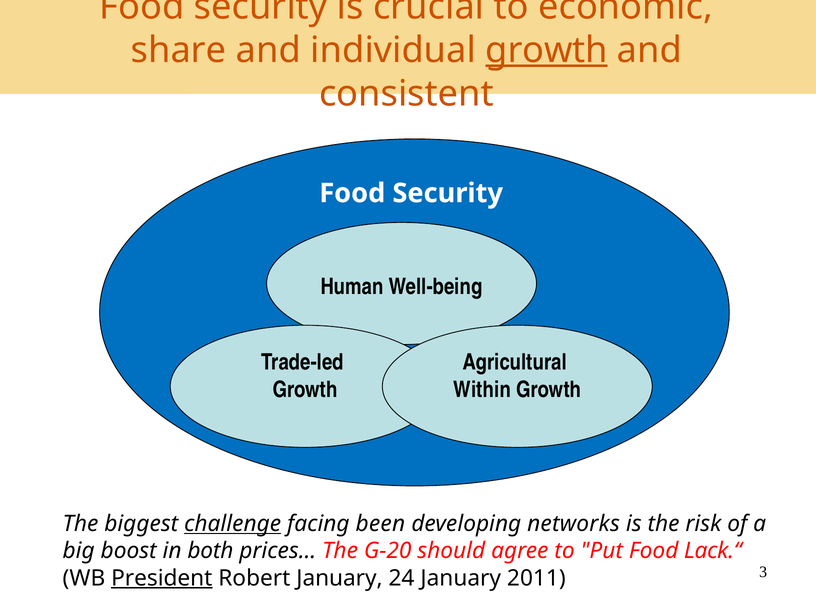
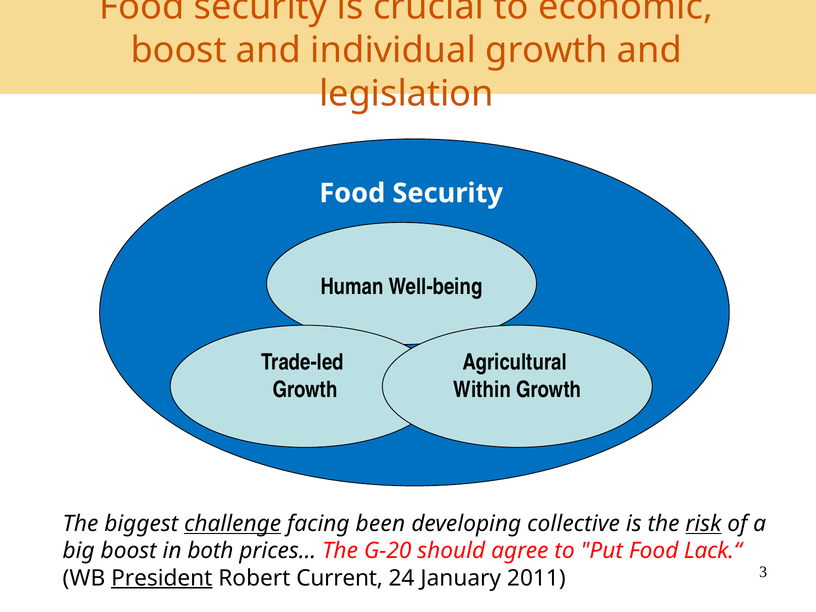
share at (179, 50): share -> boost
growth at (547, 50) underline: present -> none
consistent: consistent -> legislation
networks: networks -> collective
risk underline: none -> present
Robert January: January -> Current
